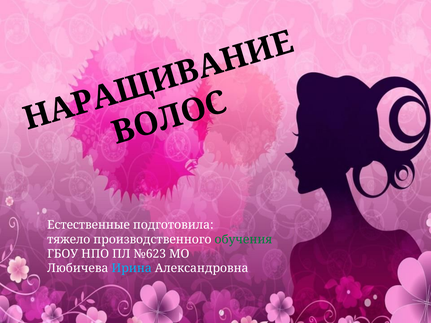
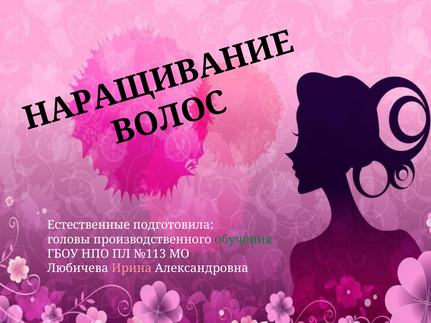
тяжело: тяжело -> головы
№623: №623 -> №113
Ирина colour: light blue -> pink
